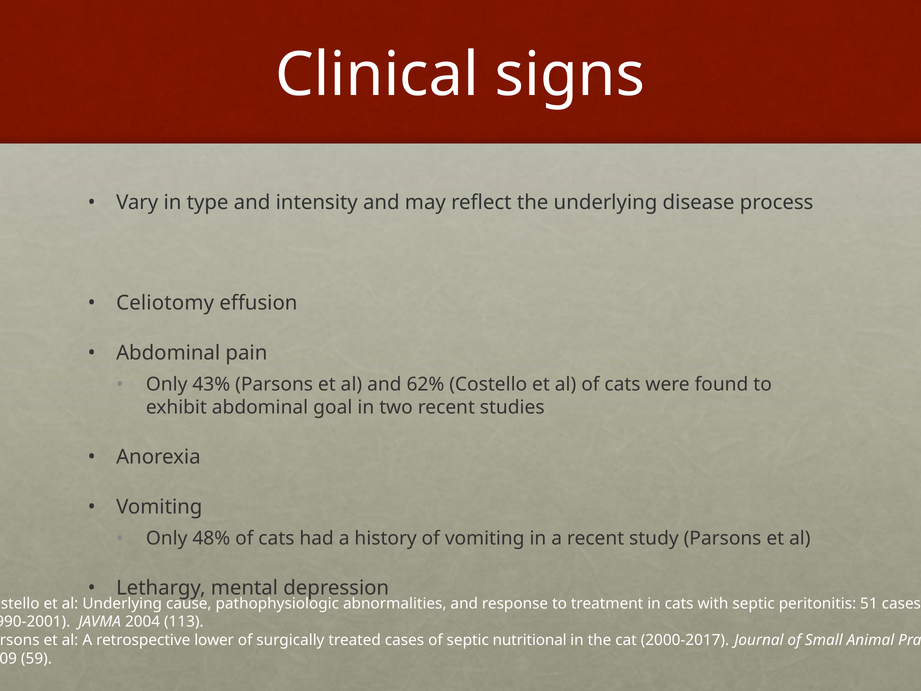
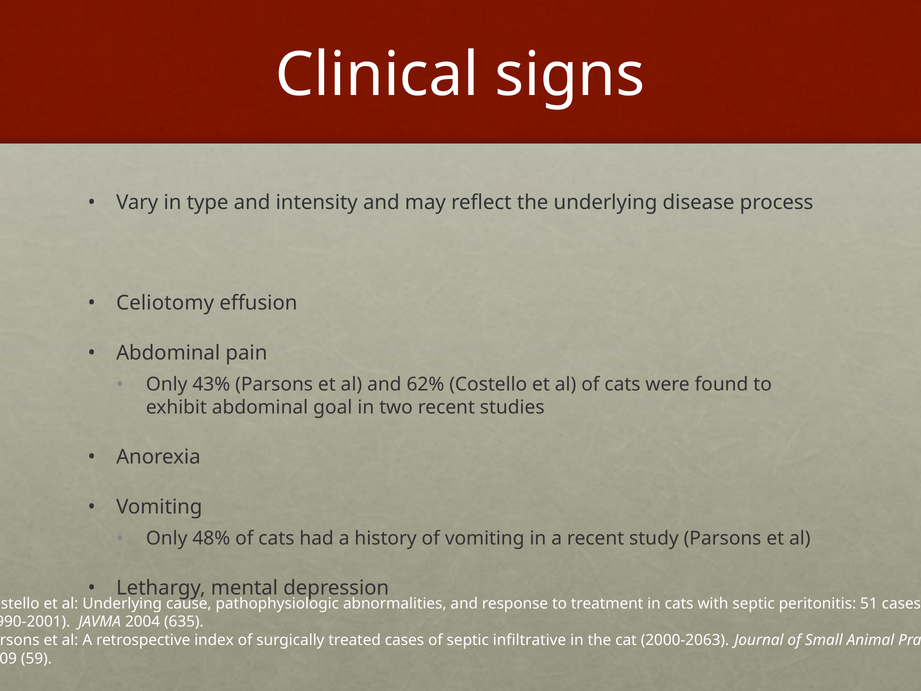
113: 113 -> 635
lower: lower -> index
nutritional: nutritional -> infiltrative
2000-2017: 2000-2017 -> 2000-2063
